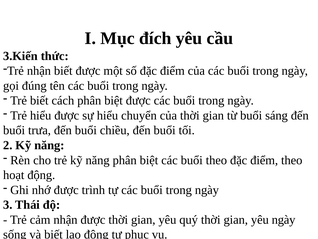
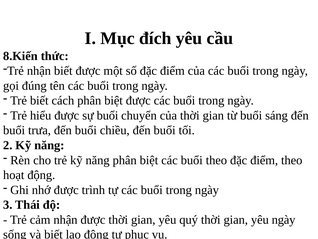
3.Kiến: 3.Kiến -> 8.Kiến
sự hiểu: hiểu -> buổi
